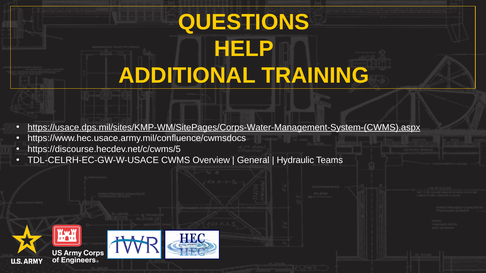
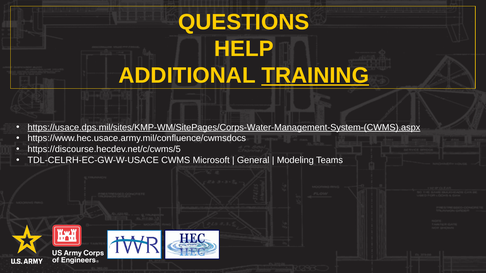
TRAINING underline: none -> present
Overview: Overview -> Microsoft
Hydraulic: Hydraulic -> Modeling
